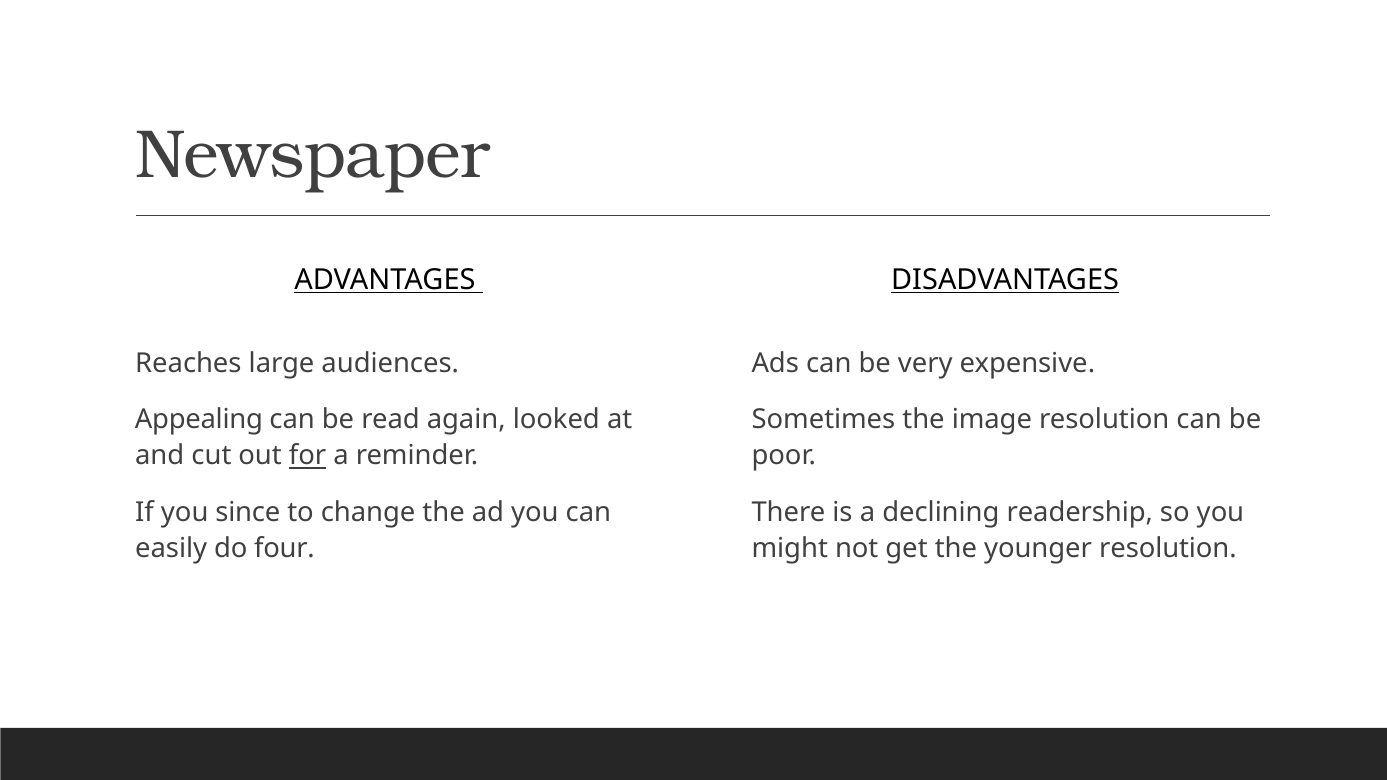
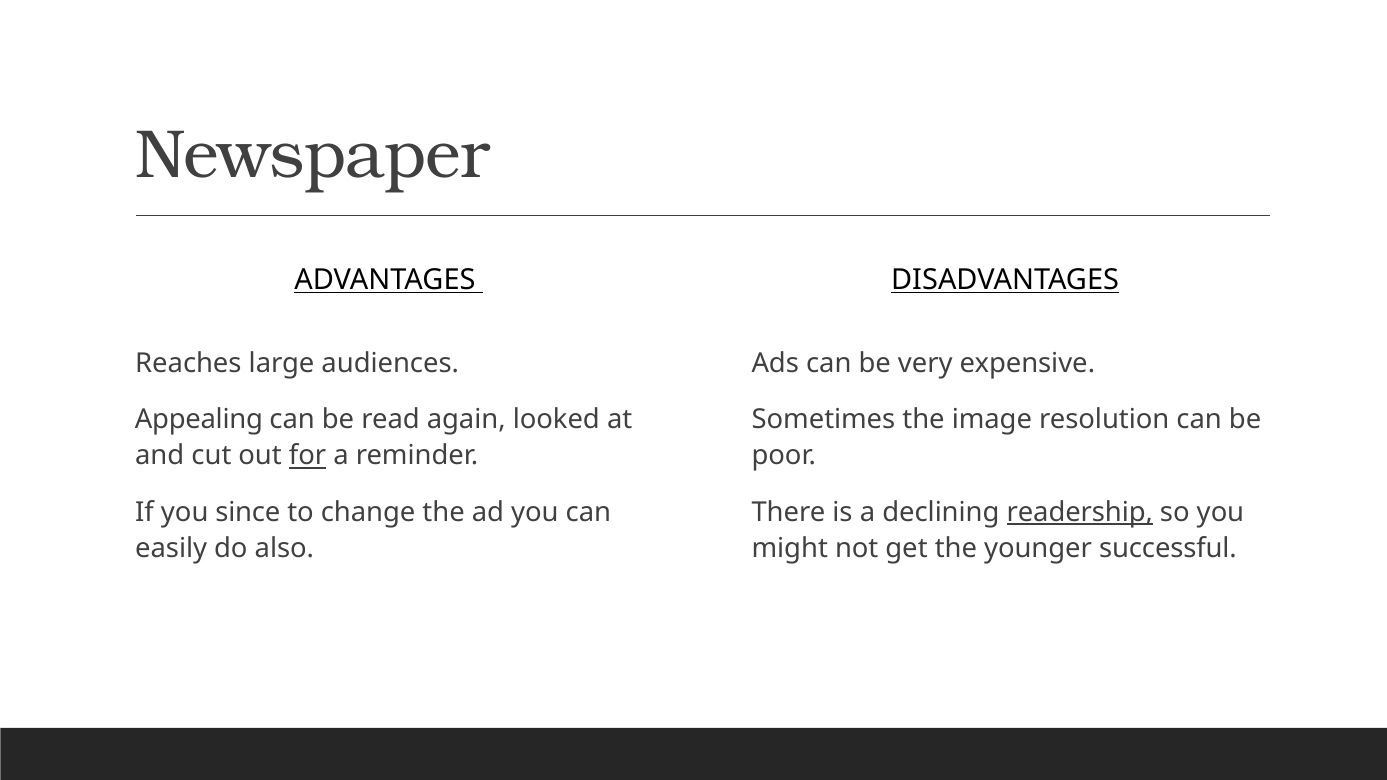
readership underline: none -> present
four: four -> also
younger resolution: resolution -> successful
